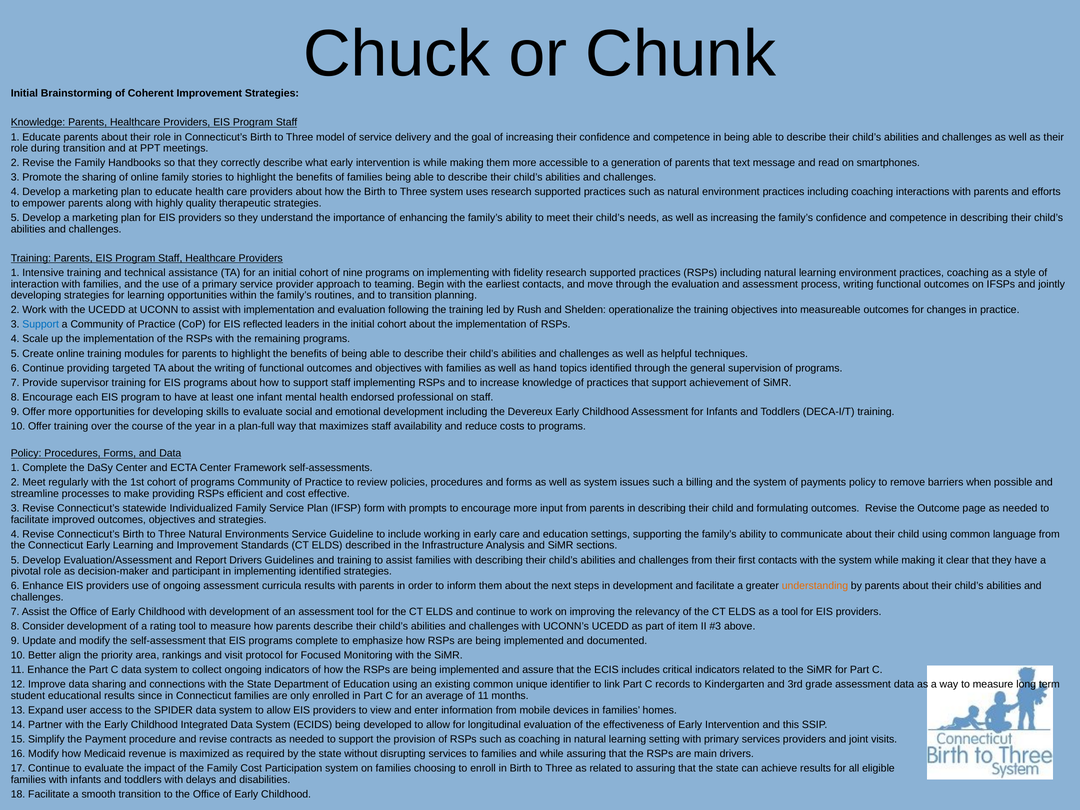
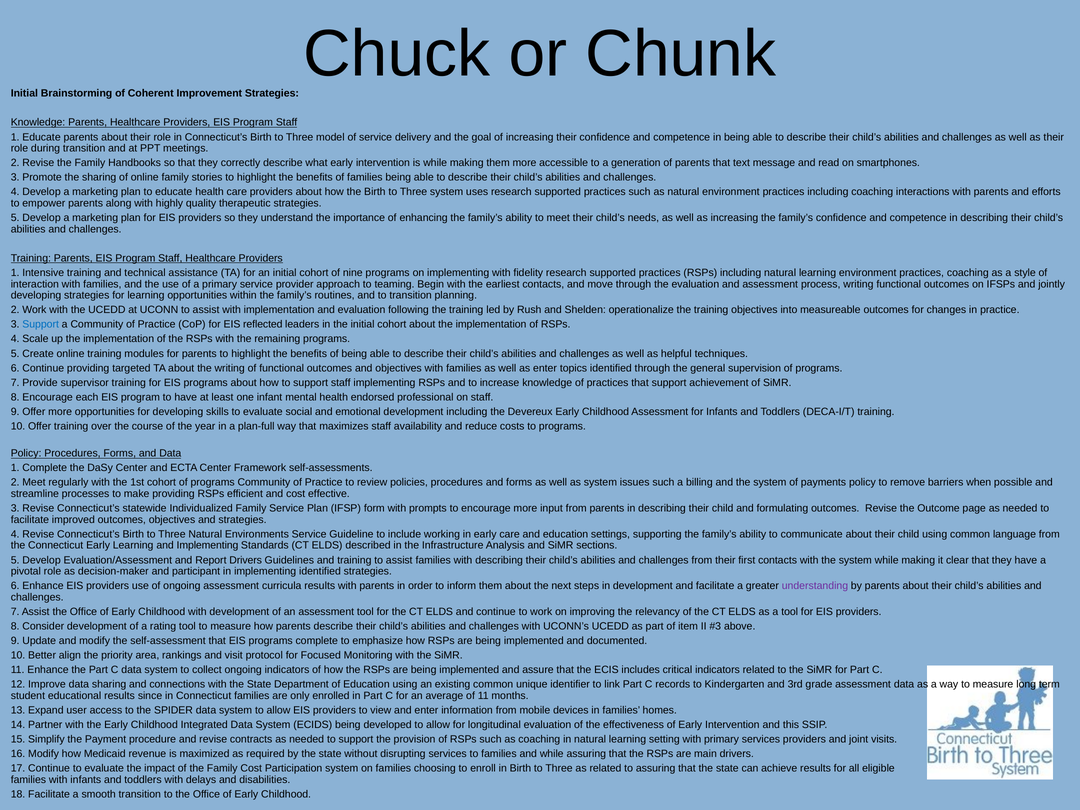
as hand: hand -> enter
and Improvement: Improvement -> Implementing
understanding colour: orange -> purple
